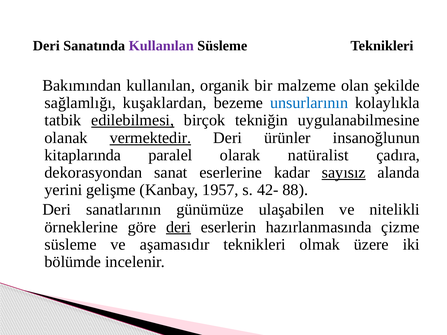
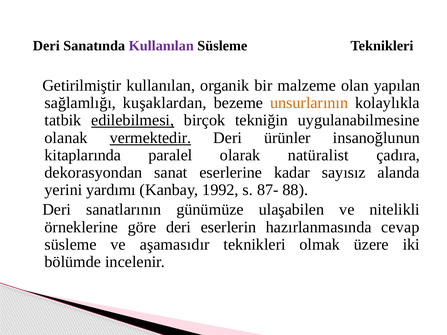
Bakımından: Bakımından -> Getirilmiştir
şekilde: şekilde -> yapılan
unsurlarının colour: blue -> orange
sayısız underline: present -> none
gelişme: gelişme -> yardımı
1957: 1957 -> 1992
42-: 42- -> 87-
deri at (179, 227) underline: present -> none
çizme: çizme -> cevap
